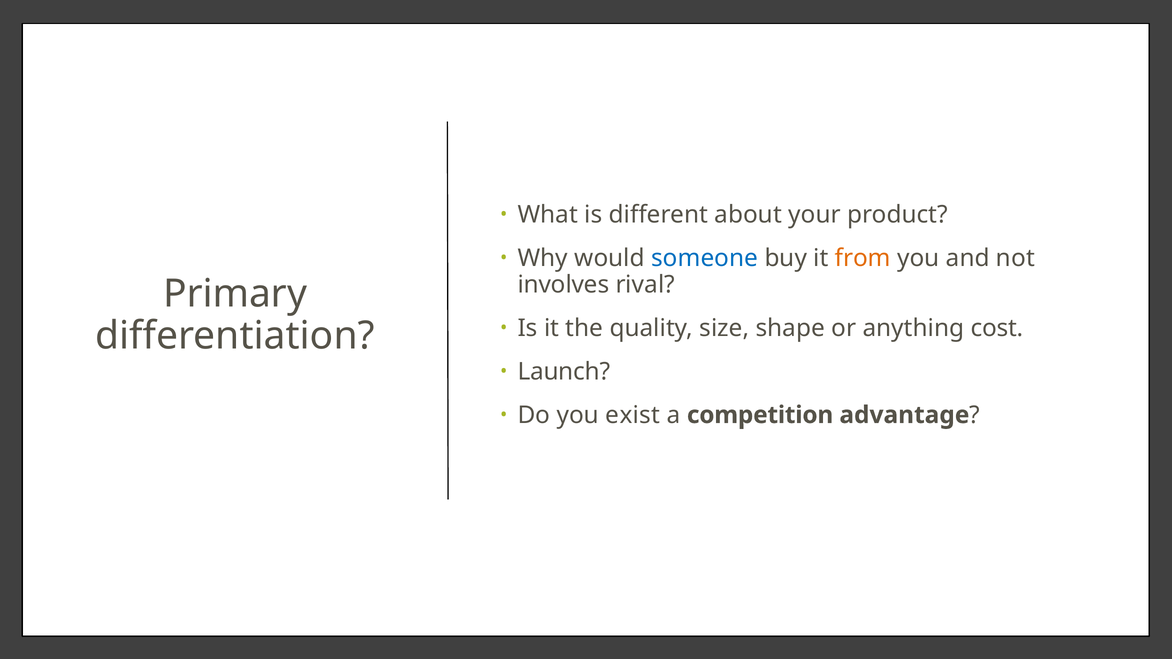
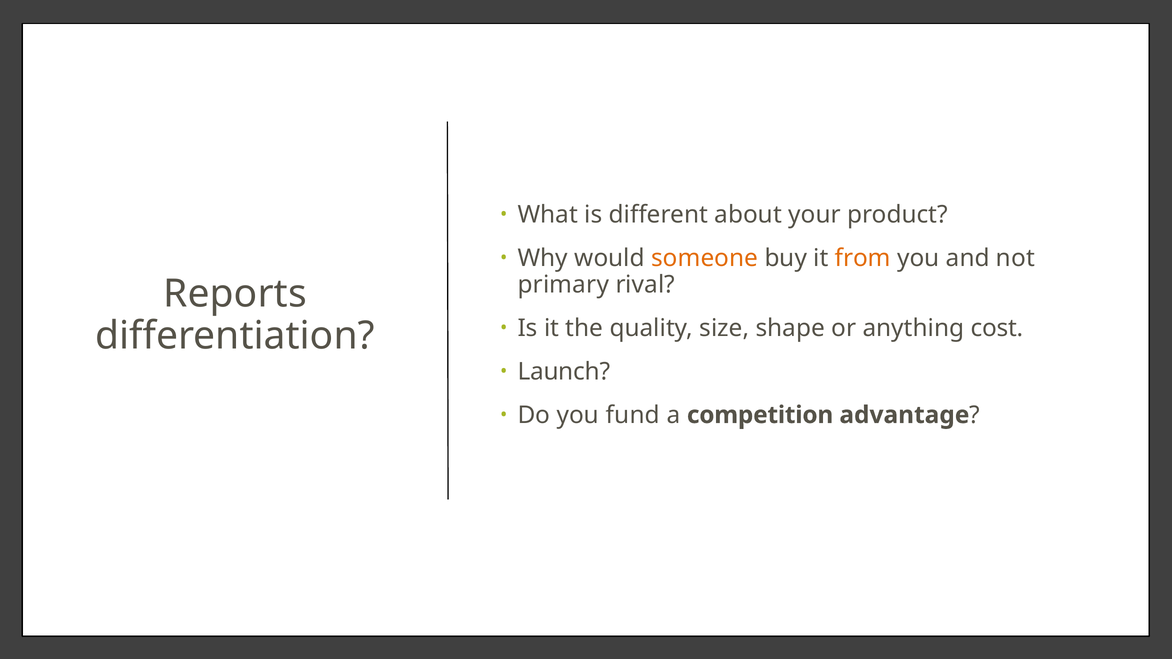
someone colour: blue -> orange
involves: involves -> primary
Primary: Primary -> Reports
exist: exist -> fund
